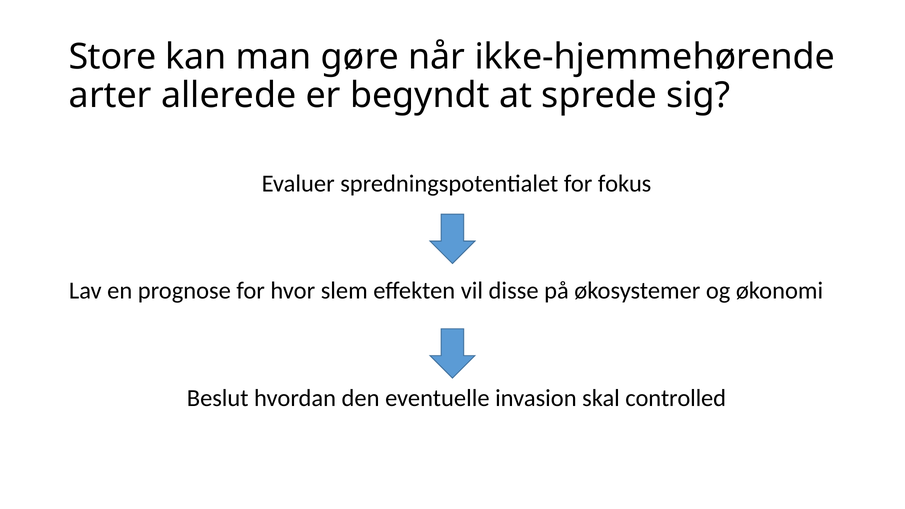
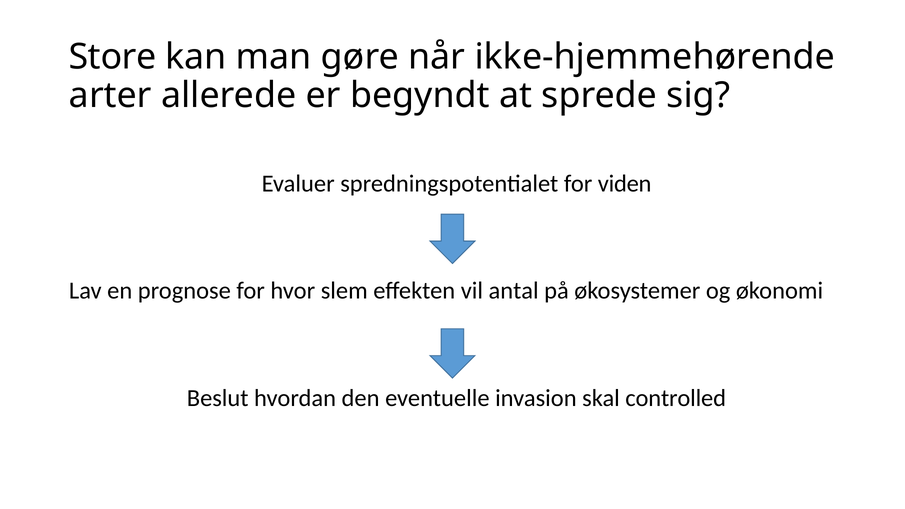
fokus: fokus -> viden
disse: disse -> antal
